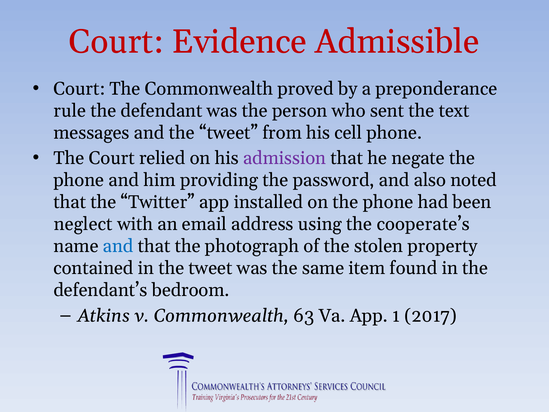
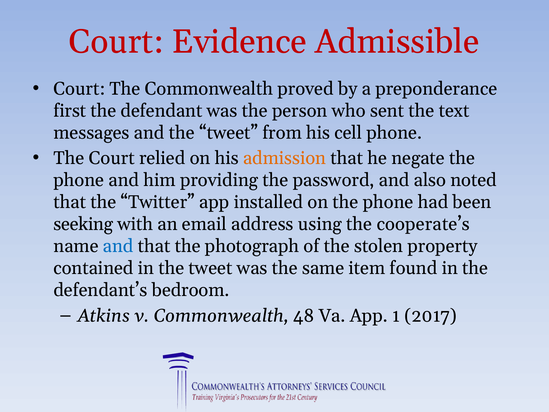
rule: rule -> first
admission colour: purple -> orange
neglect: neglect -> seeking
63: 63 -> 48
